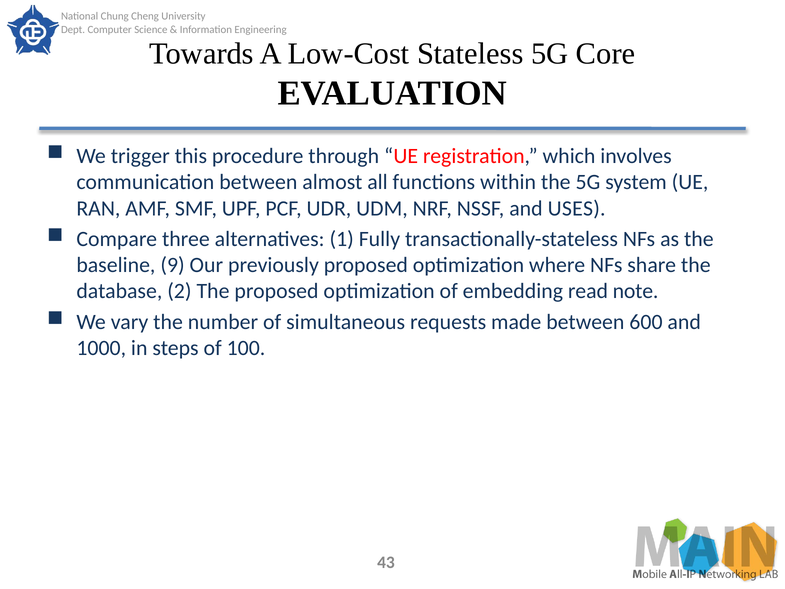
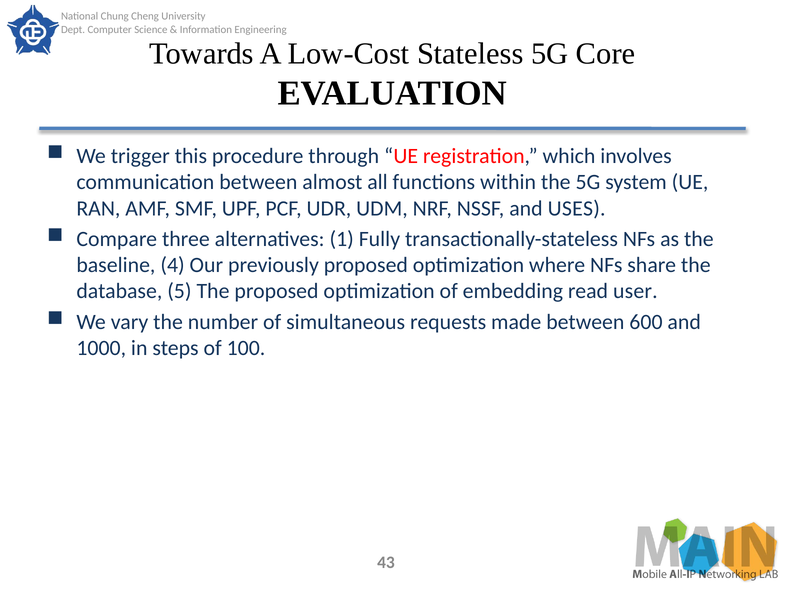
9: 9 -> 4
2: 2 -> 5
note: note -> user
